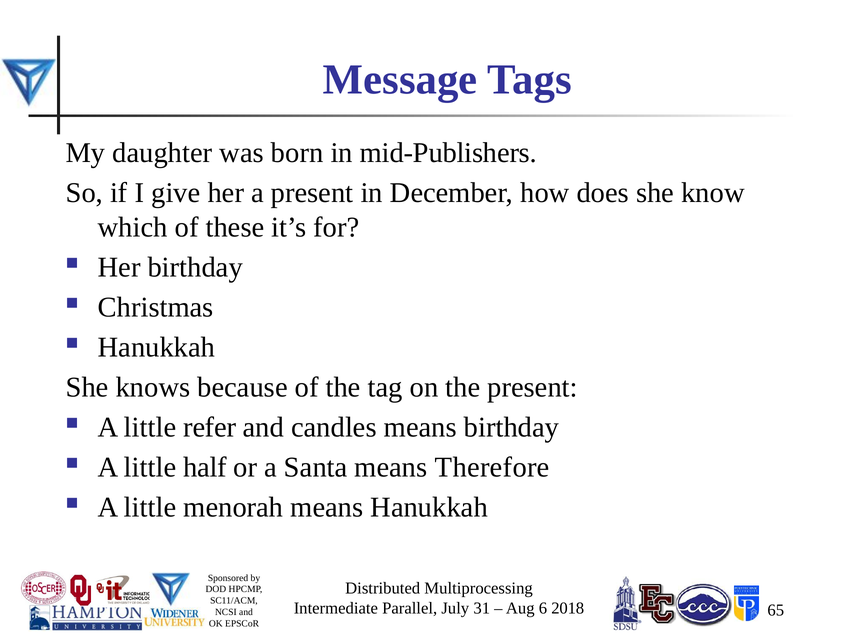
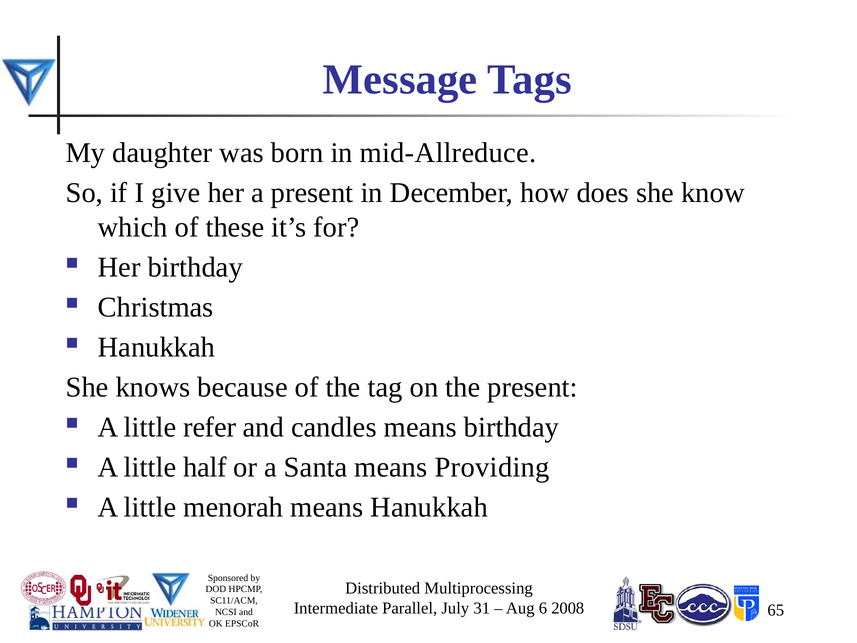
mid-Publishers: mid-Publishers -> mid-Allreduce
Therefore: Therefore -> Providing
2018: 2018 -> 2008
